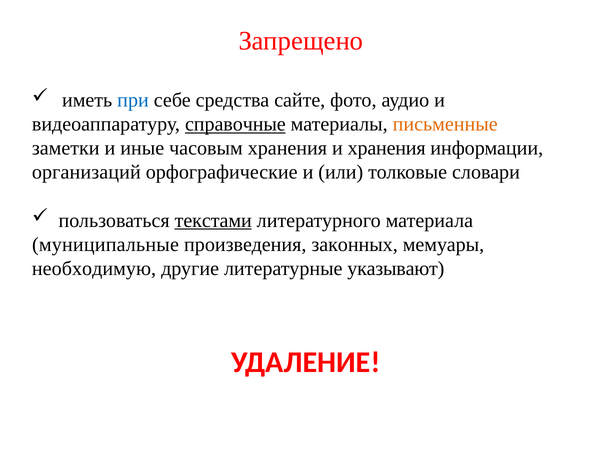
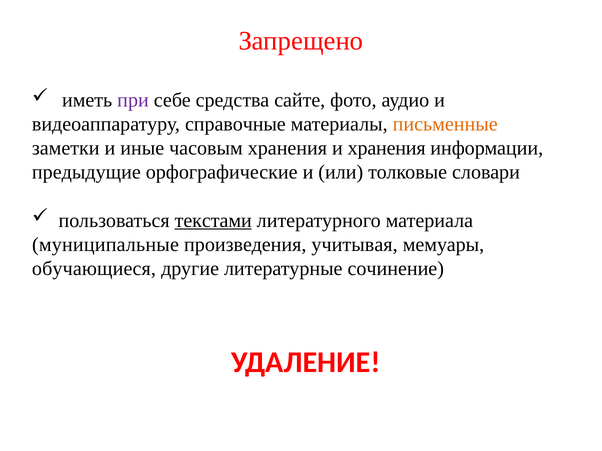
при colour: blue -> purple
справочные underline: present -> none
организаций: организаций -> предыдущие
законных: законных -> учитывая
необходимую: необходимую -> обучающиеся
указывают: указывают -> сочинение
